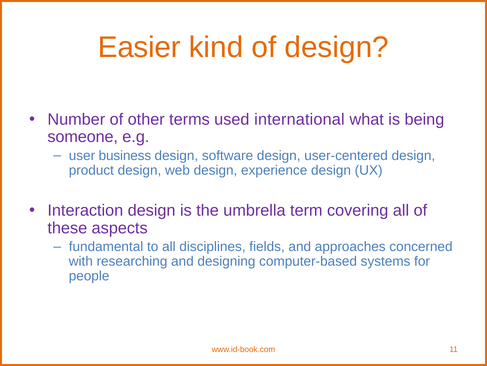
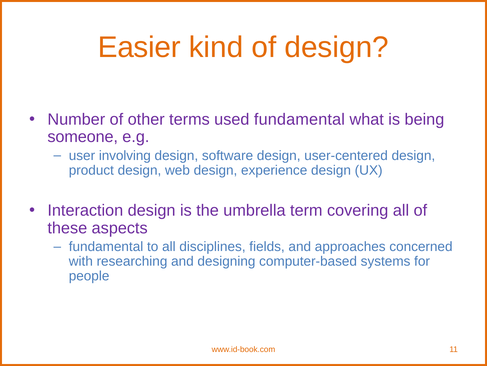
used international: international -> fundamental
business: business -> involving
